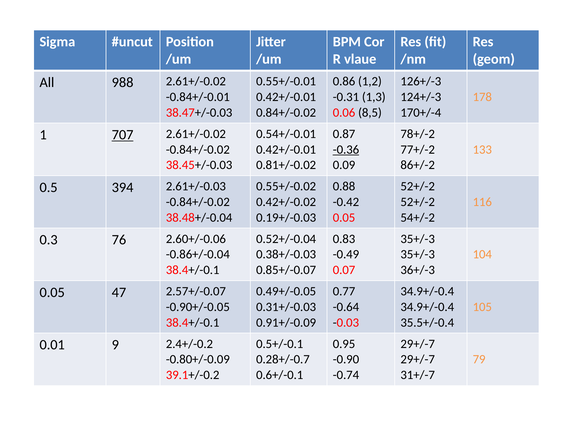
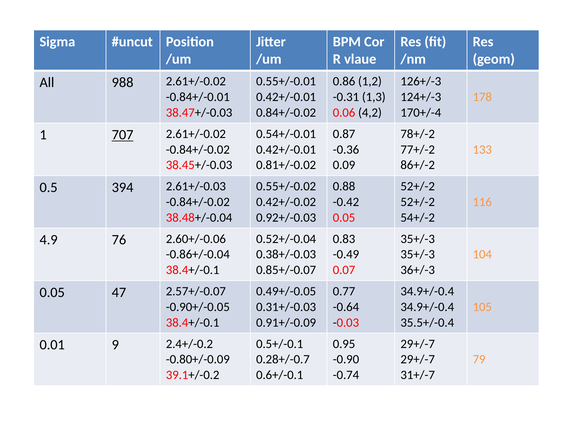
8,5: 8,5 -> 4,2
-0.36 underline: present -> none
0.19+/-0.03: 0.19+/-0.03 -> 0.92+/-0.03
0.3: 0.3 -> 4.9
